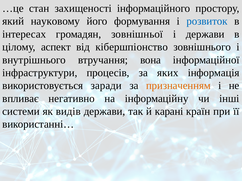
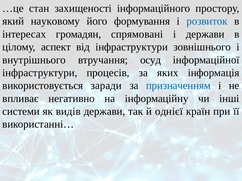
зовнішньої: зовнішньої -> спрямовані
від кібершпіонство: кібершпіонство -> інфраструктури
вона: вона -> осуд
призначенням colour: orange -> blue
карані: карані -> однієї
